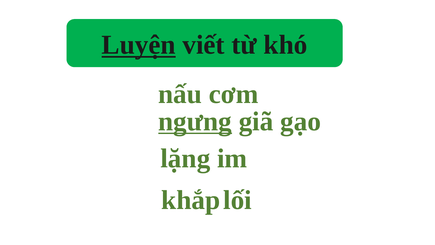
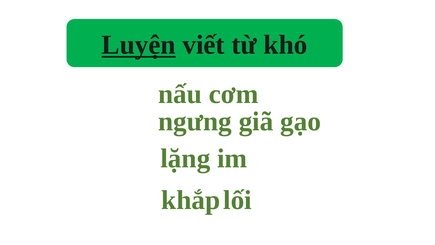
ngưng underline: present -> none
